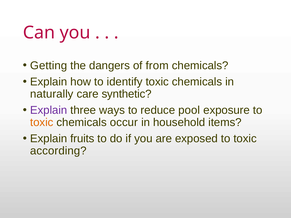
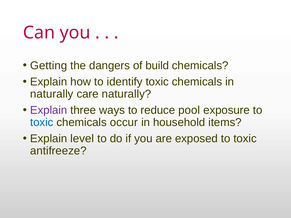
from: from -> build
care synthetic: synthetic -> naturally
toxic at (42, 122) colour: orange -> blue
fruits: fruits -> level
according: according -> antifreeze
